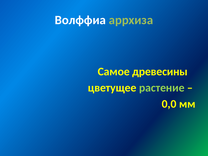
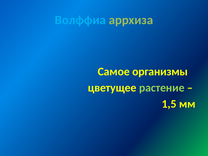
Волффиа colour: white -> light blue
древесины: древесины -> организмы
0,0: 0,0 -> 1,5
